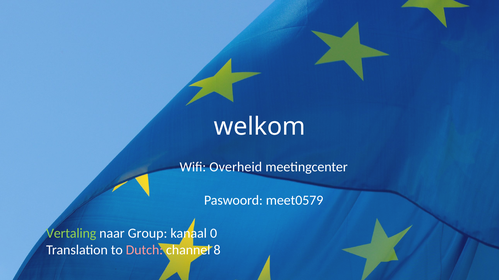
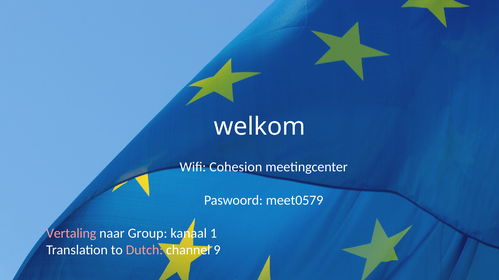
Overheid: Overheid -> Cohesion
Vertaling colour: light green -> pink
0: 0 -> 1
8: 8 -> 9
